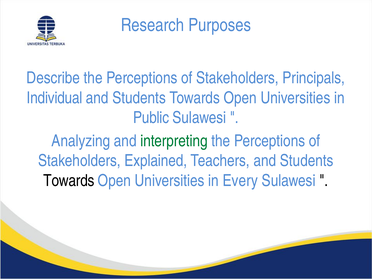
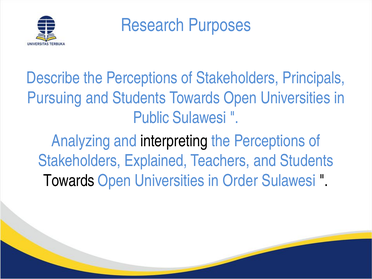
Individual: Individual -> Pursuing
interpreting colour: green -> black
Every: Every -> Order
